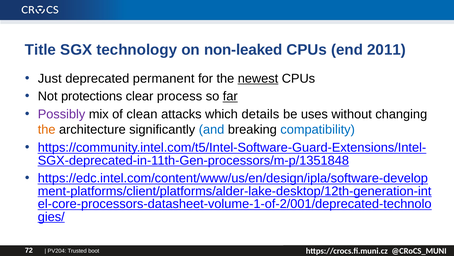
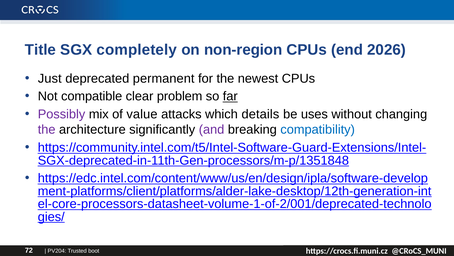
technology: technology -> completely
non-leaked: non-leaked -> non-region
2011: 2011 -> 2026
newest underline: present -> none
protections: protections -> compatible
process: process -> problem
clean: clean -> value
the at (47, 129) colour: orange -> purple
and colour: blue -> purple
